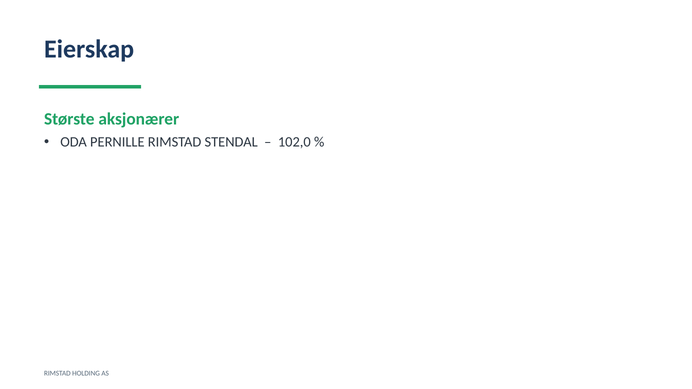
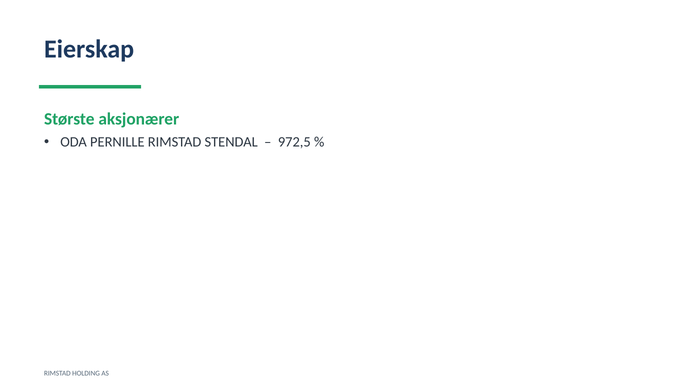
102,0: 102,0 -> 972,5
